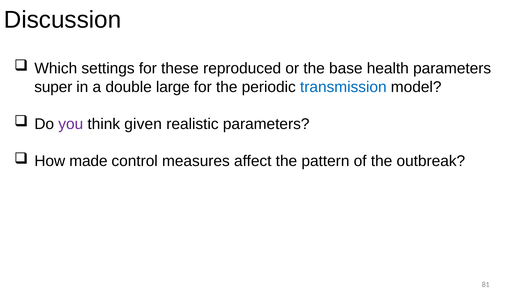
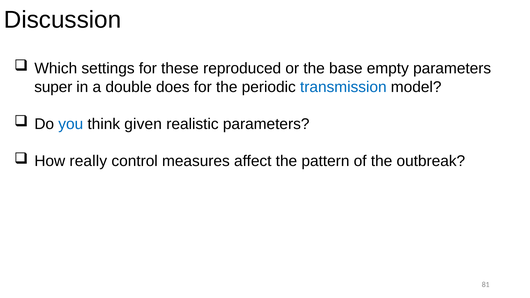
health: health -> empty
large: large -> does
you colour: purple -> blue
made: made -> really
